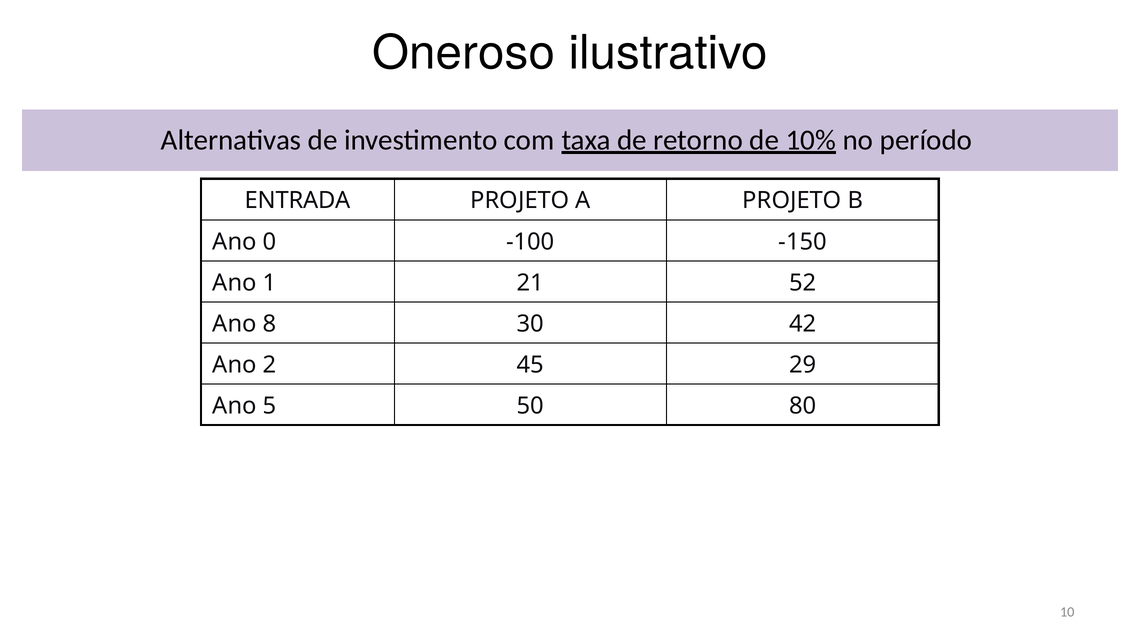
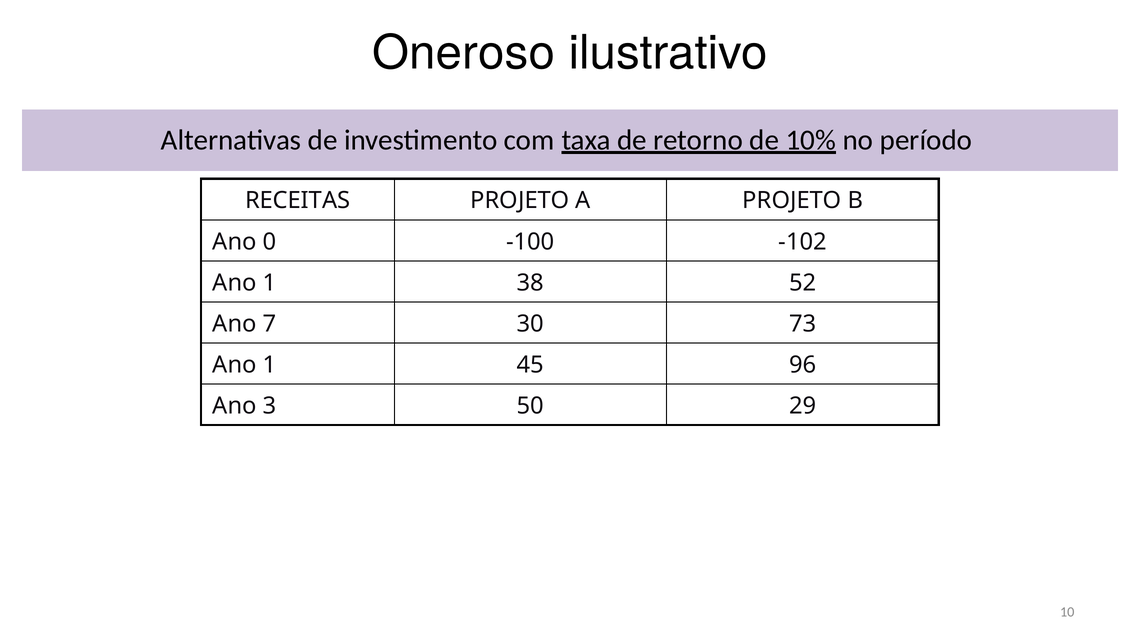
ENTRADA: ENTRADA -> RECEITAS
-150: -150 -> -102
21: 21 -> 38
8: 8 -> 7
42: 42 -> 73
2 at (270, 365): 2 -> 1
29: 29 -> 96
5: 5 -> 3
80: 80 -> 29
